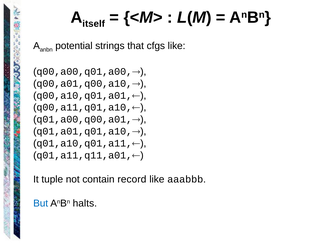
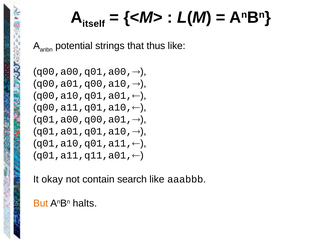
cfgs: cfgs -> thus
tuple: tuple -> okay
record: record -> search
But colour: blue -> orange
